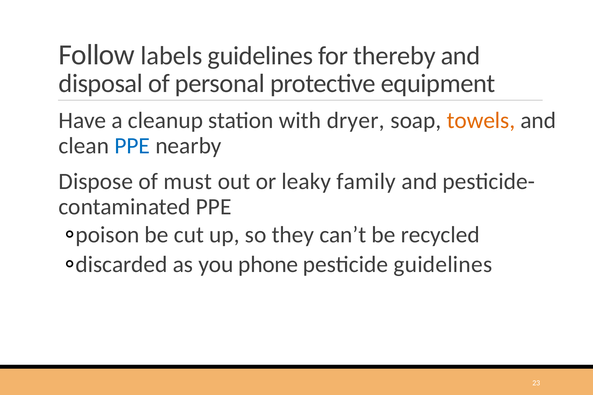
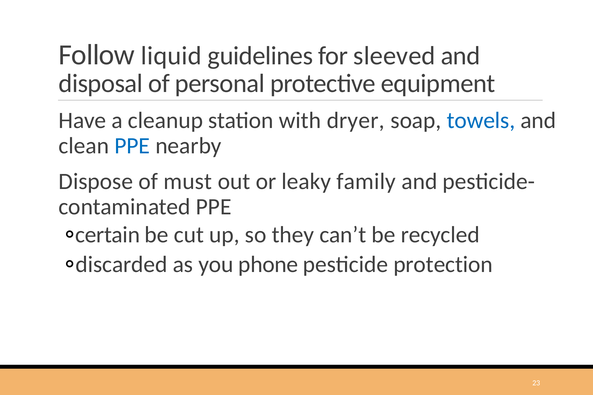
labels: labels -> liquid
thereby: thereby -> sleeved
towels colour: orange -> blue
poison: poison -> certain
pesticide guidelines: guidelines -> protection
